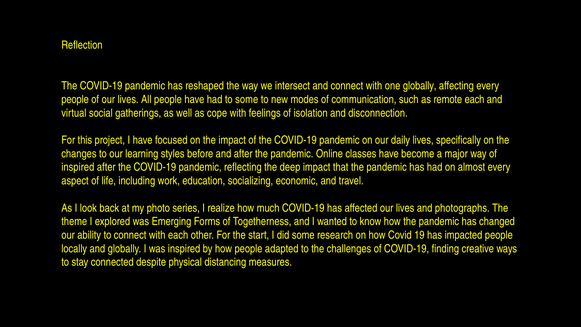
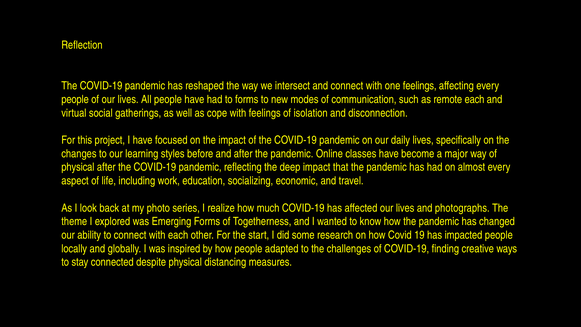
one globally: globally -> feelings
to some: some -> forms
inspired at (78, 167): inspired -> physical
